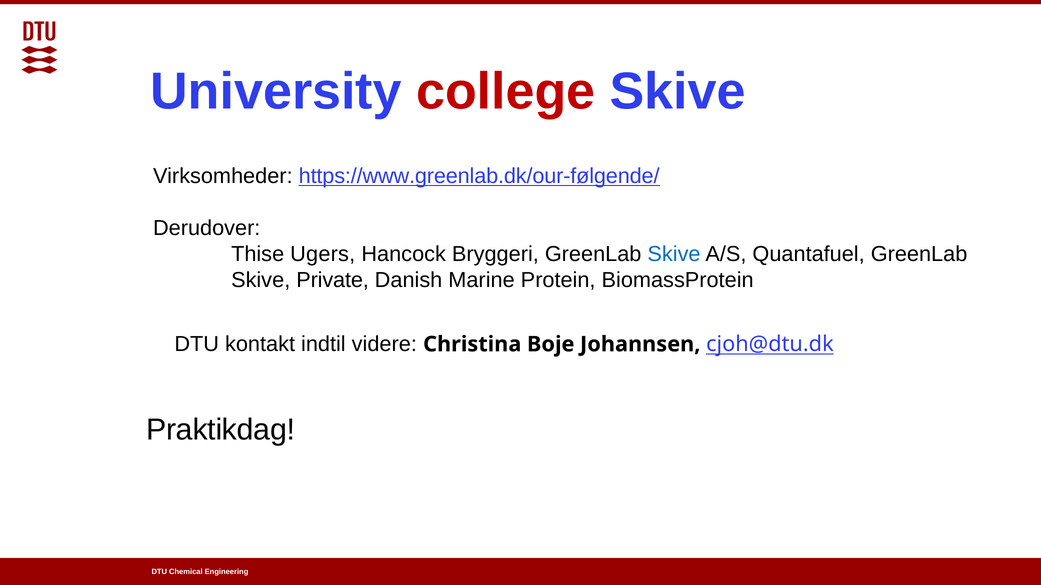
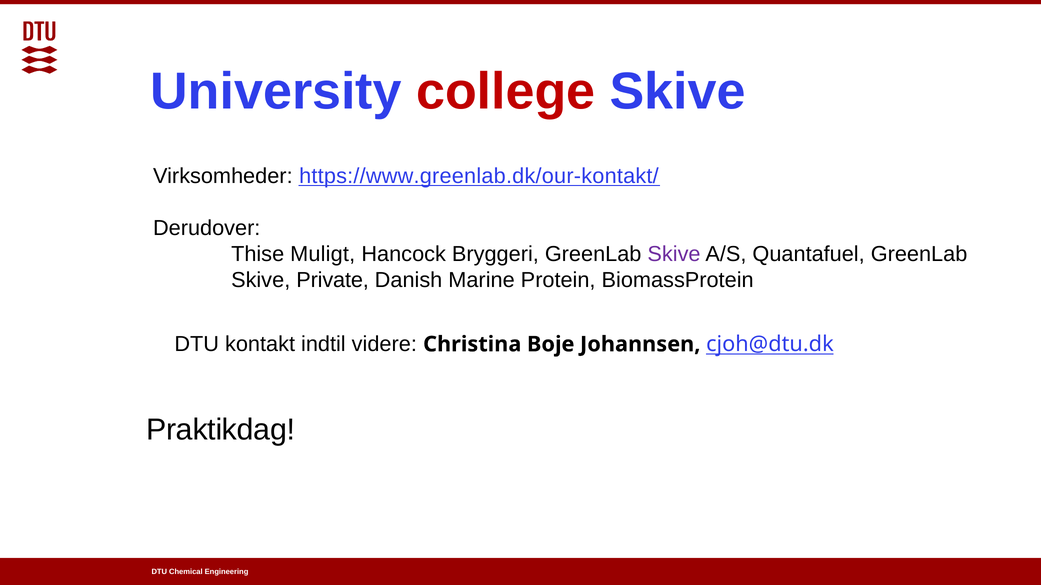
https://www.greenlab.dk/our-følgende/: https://www.greenlab.dk/our-følgende/ -> https://www.greenlab.dk/our-kontakt/
Ugers: Ugers -> Muligt
Skive at (674, 254) colour: blue -> purple
